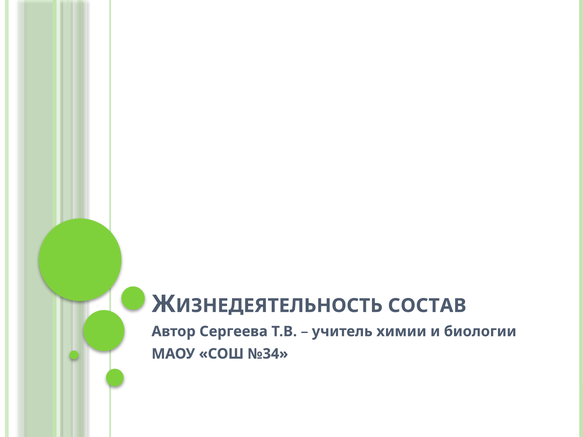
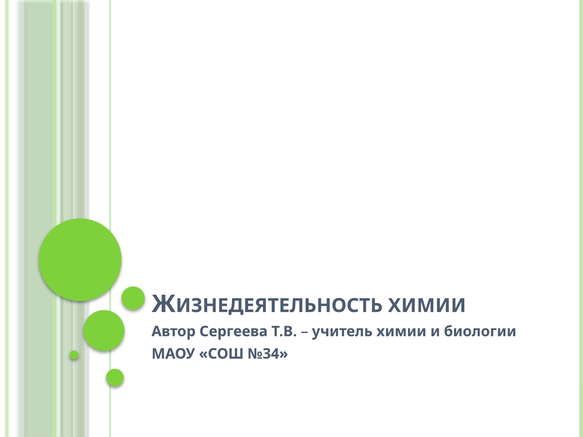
СОСТАВ at (427, 306): СОСТАВ -> ХИМИИ
